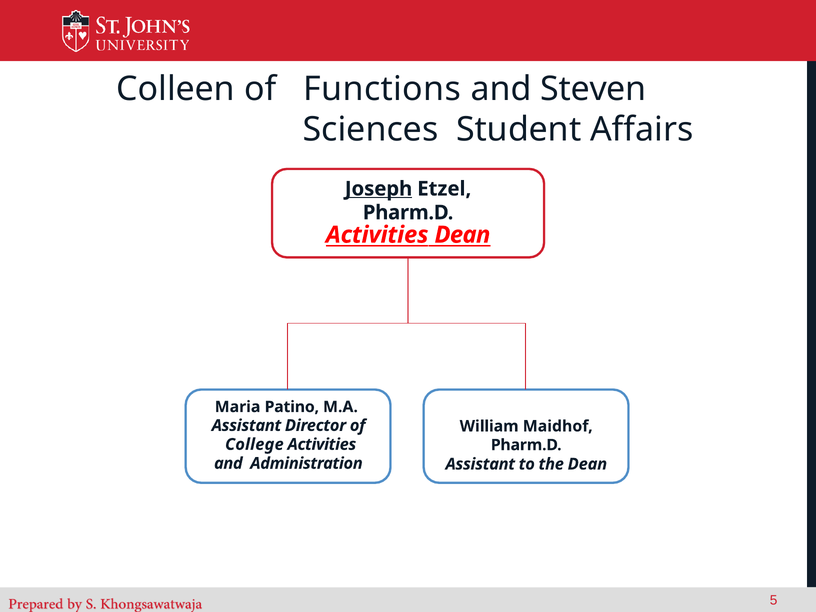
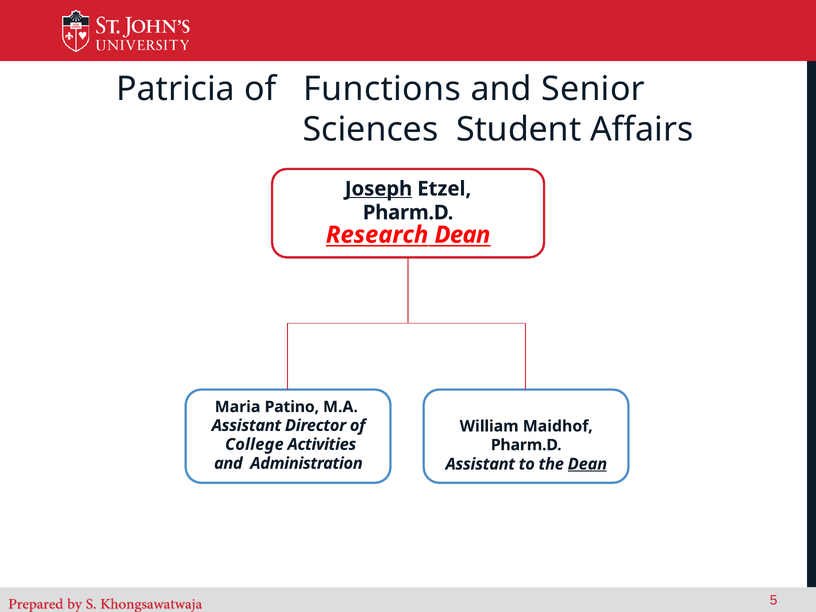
Colleen: Colleen -> Patricia
Steven: Steven -> Senior
Activities at (377, 235): Activities -> Research
Dean at (587, 464) underline: none -> present
